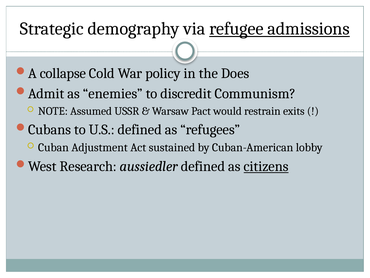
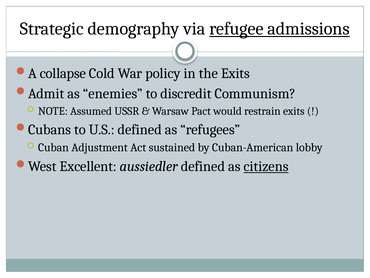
the Does: Does -> Exits
Research: Research -> Excellent
